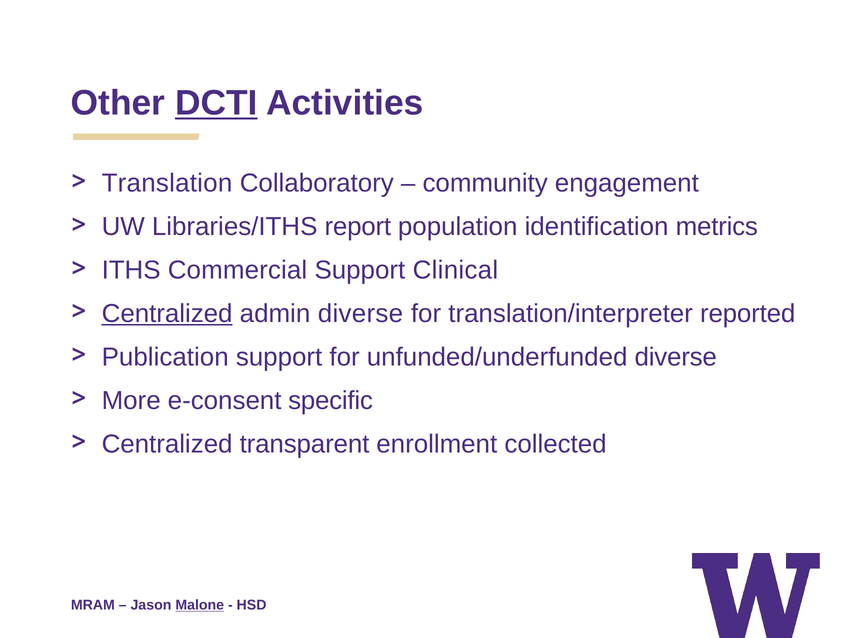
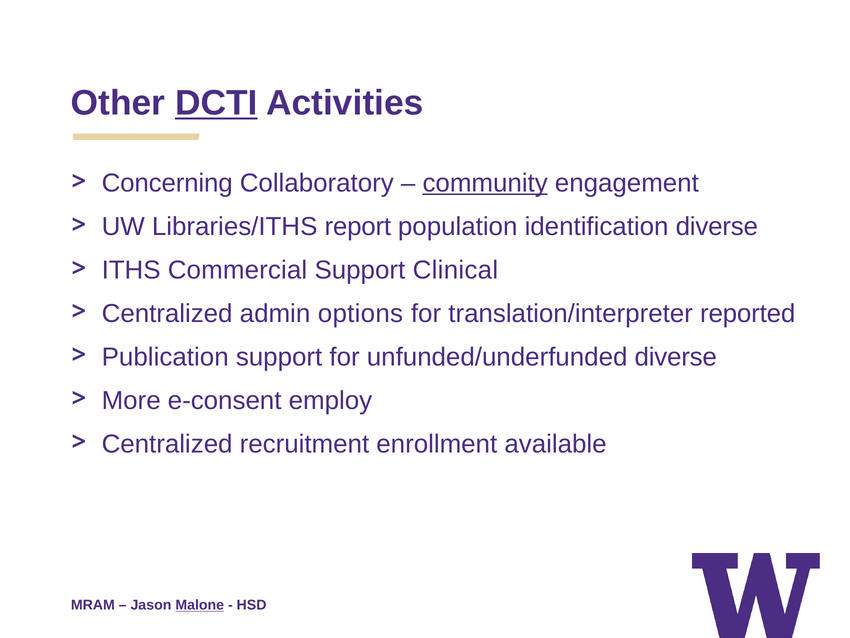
Translation: Translation -> Concerning
community underline: none -> present
identification metrics: metrics -> diverse
Centralized at (167, 313) underline: present -> none
admin diverse: diverse -> options
specific: specific -> employ
transparent: transparent -> recruitment
collected: collected -> available
